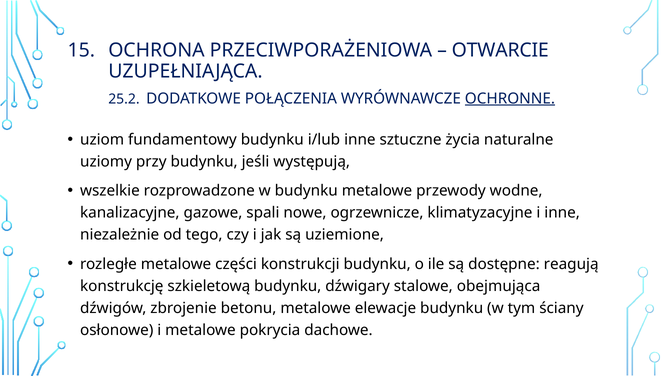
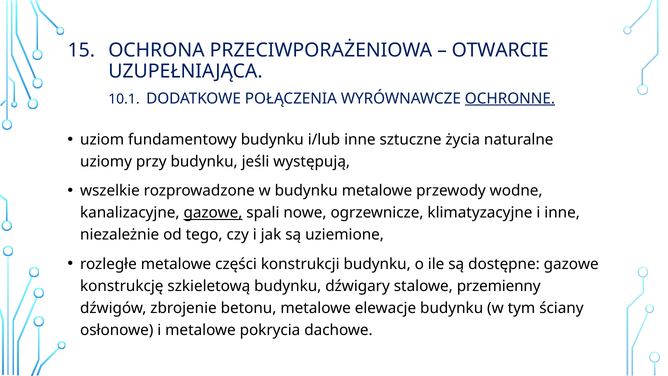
25.2: 25.2 -> 10.1
gazowe at (213, 213) underline: none -> present
dostępne reagują: reagują -> gazowe
obejmująca: obejmująca -> przemienny
